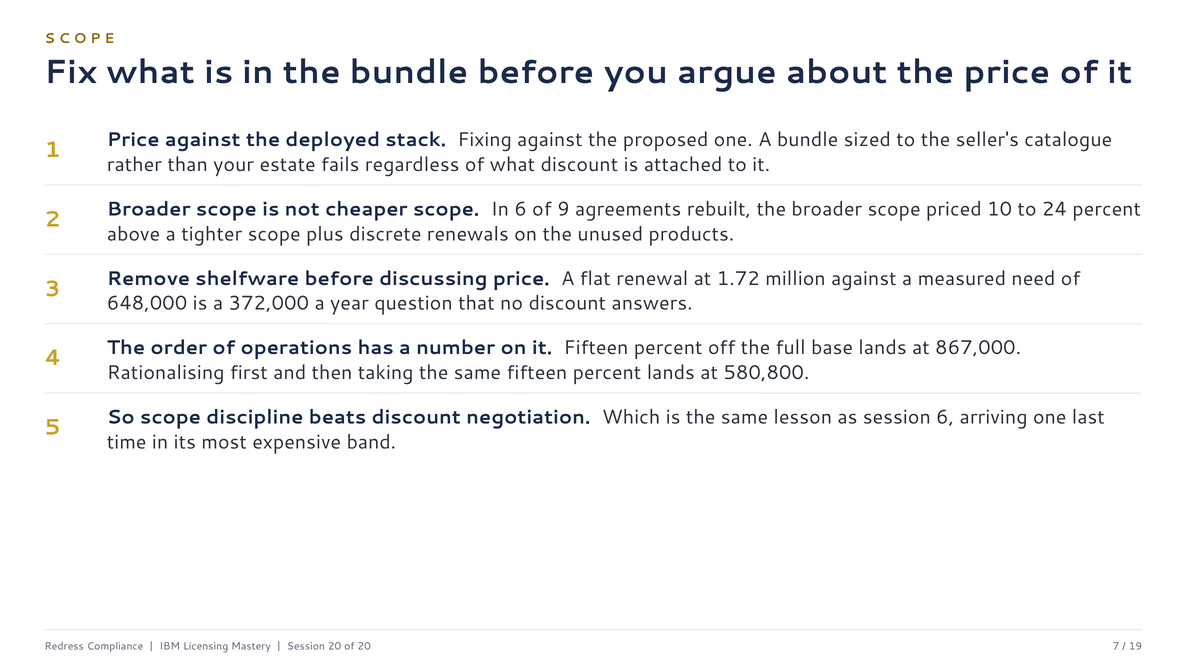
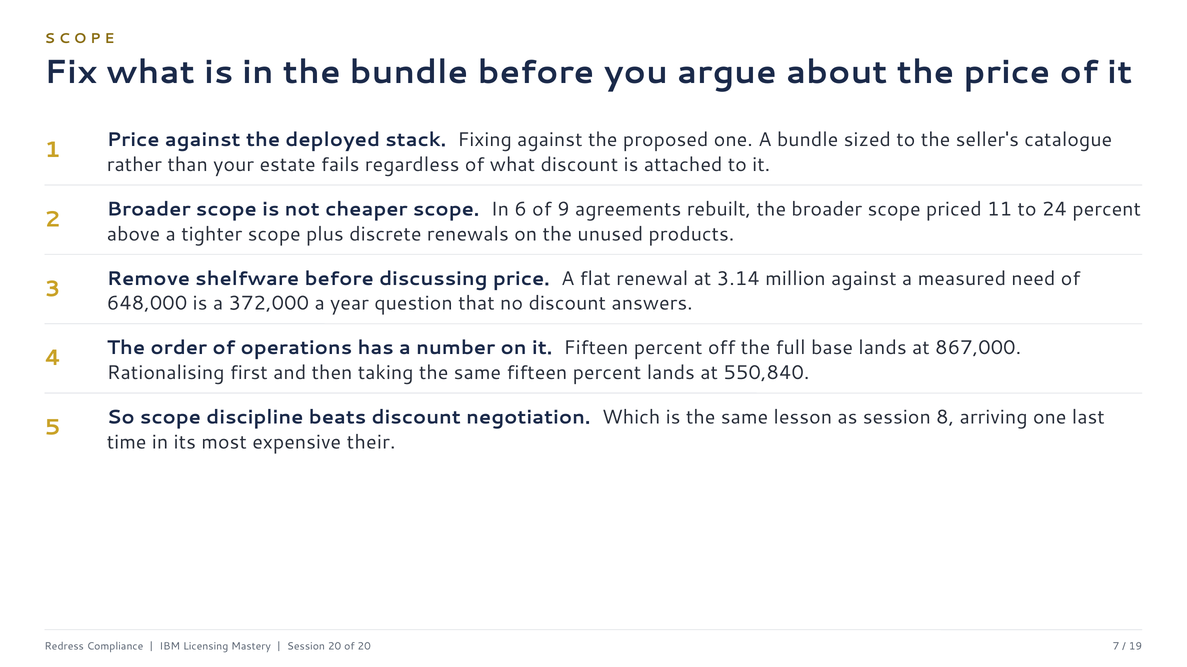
10: 10 -> 11
1.72: 1.72 -> 3.14
580,800: 580,800 -> 550,840
session 6: 6 -> 8
band: band -> their
